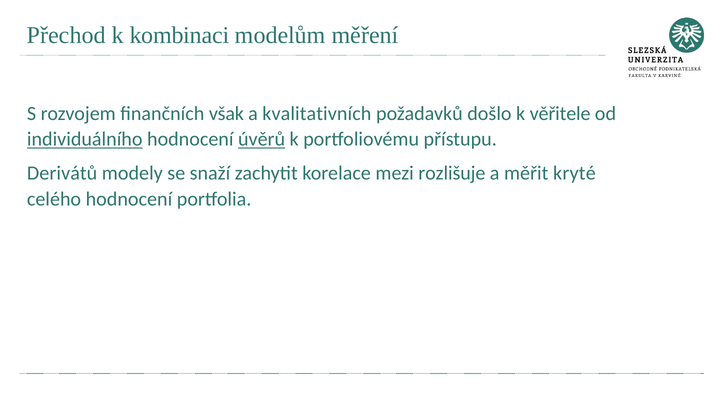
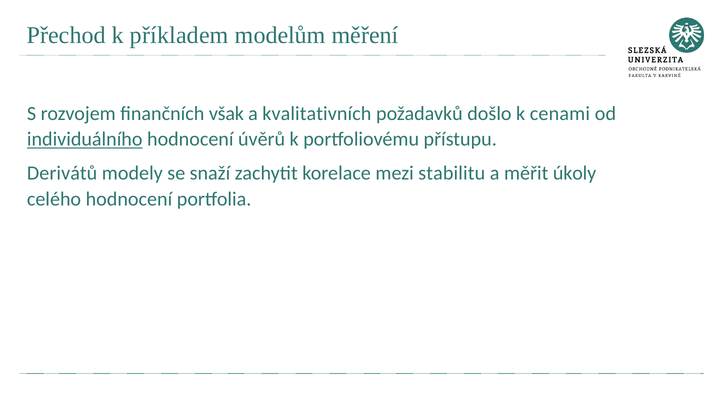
kombinaci: kombinaci -> příkladem
věřitele: věřitele -> cenami
úvěrů underline: present -> none
rozlišuje: rozlišuje -> stabilitu
kryté: kryté -> úkoly
